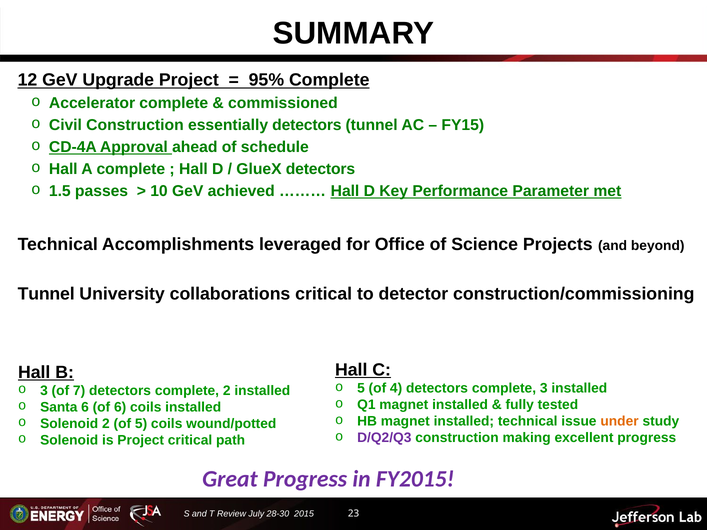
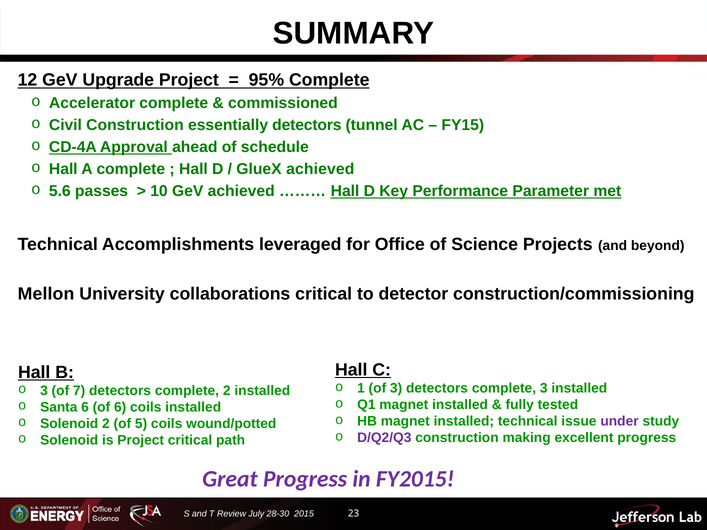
GlueX detectors: detectors -> achieved
1.5: 1.5 -> 5.6
Tunnel at (46, 294): Tunnel -> Mellon
5 at (361, 389): 5 -> 1
of 4: 4 -> 3
under colour: orange -> purple
